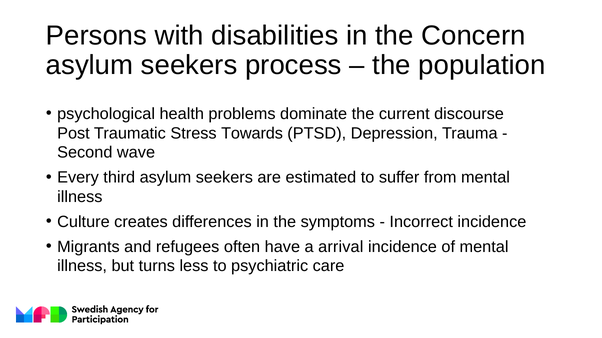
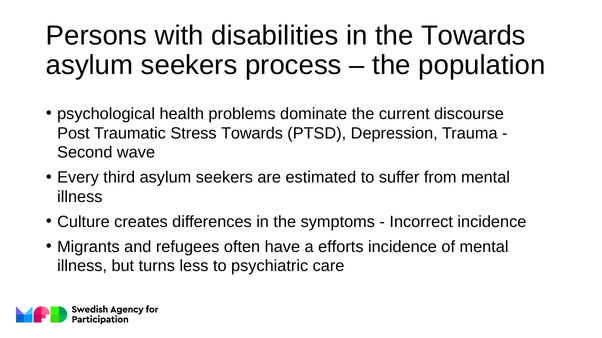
the Concern: Concern -> Towards
arrival: arrival -> efforts
